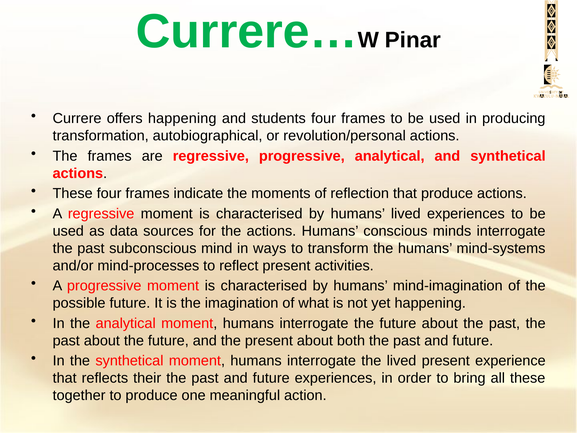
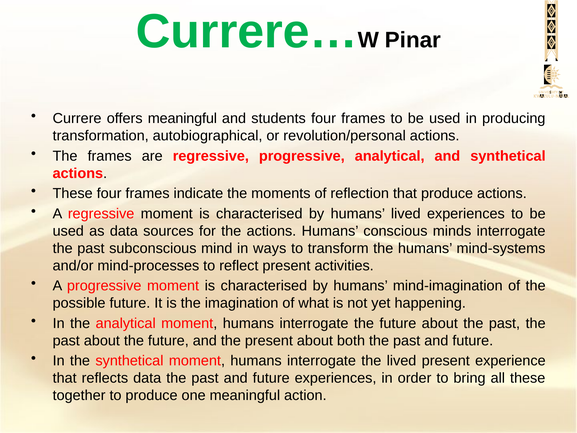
offers happening: happening -> meaningful
reflects their: their -> data
